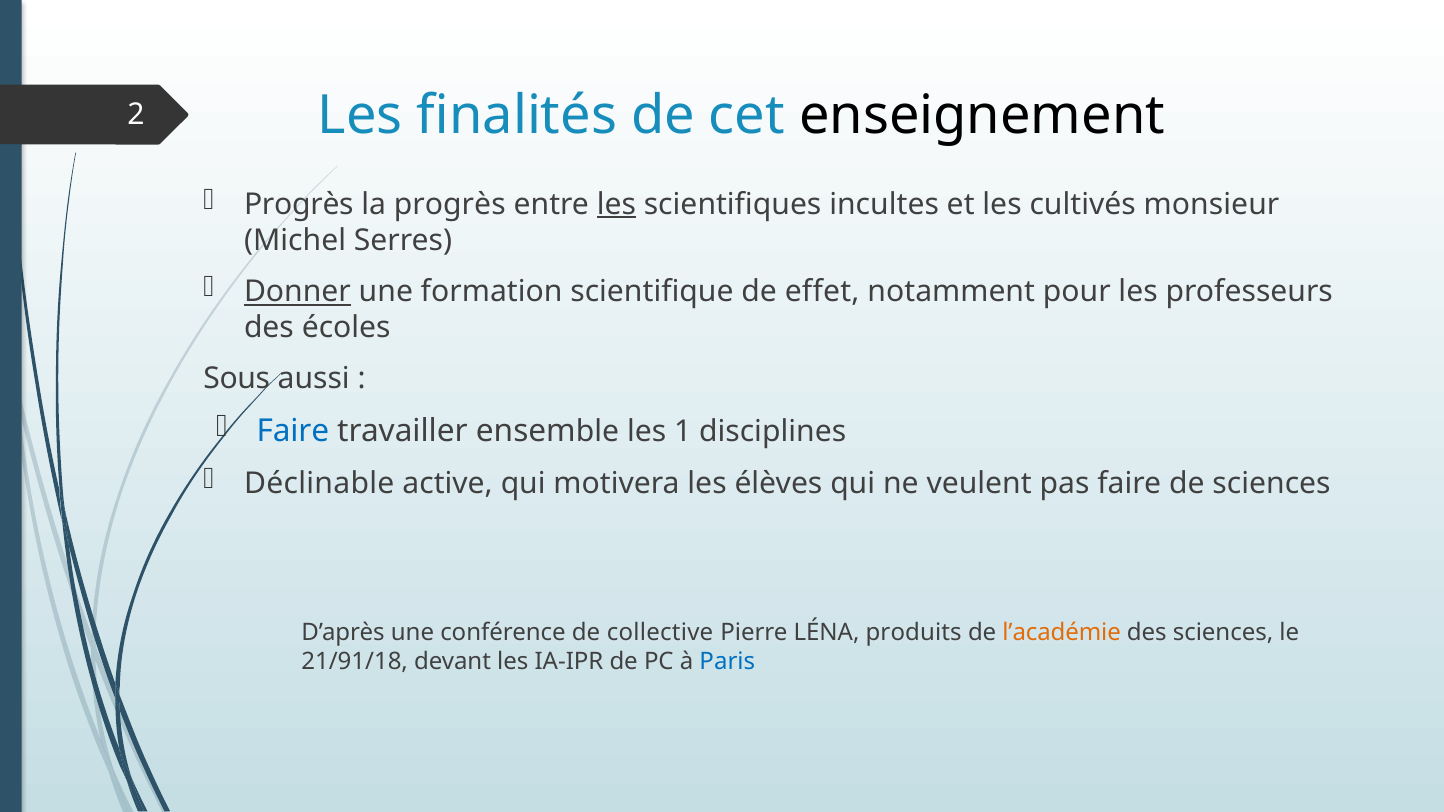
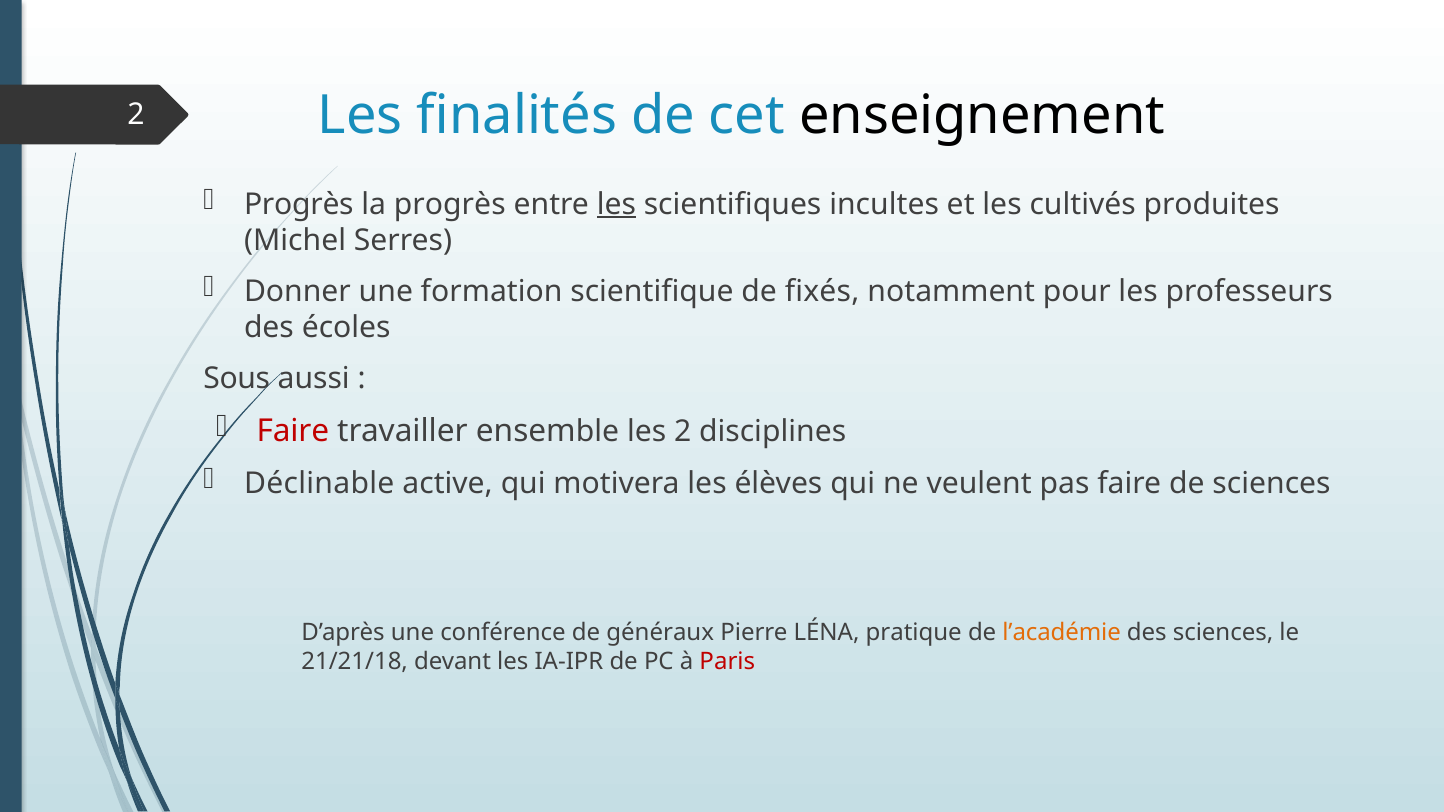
monsieur: monsieur -> produites
Donner underline: present -> none
effet: effet -> fixés
Faire at (293, 431) colour: blue -> red
les 1: 1 -> 2
collective: collective -> généraux
produits: produits -> pratique
21/91/18: 21/91/18 -> 21/21/18
Paris colour: blue -> red
